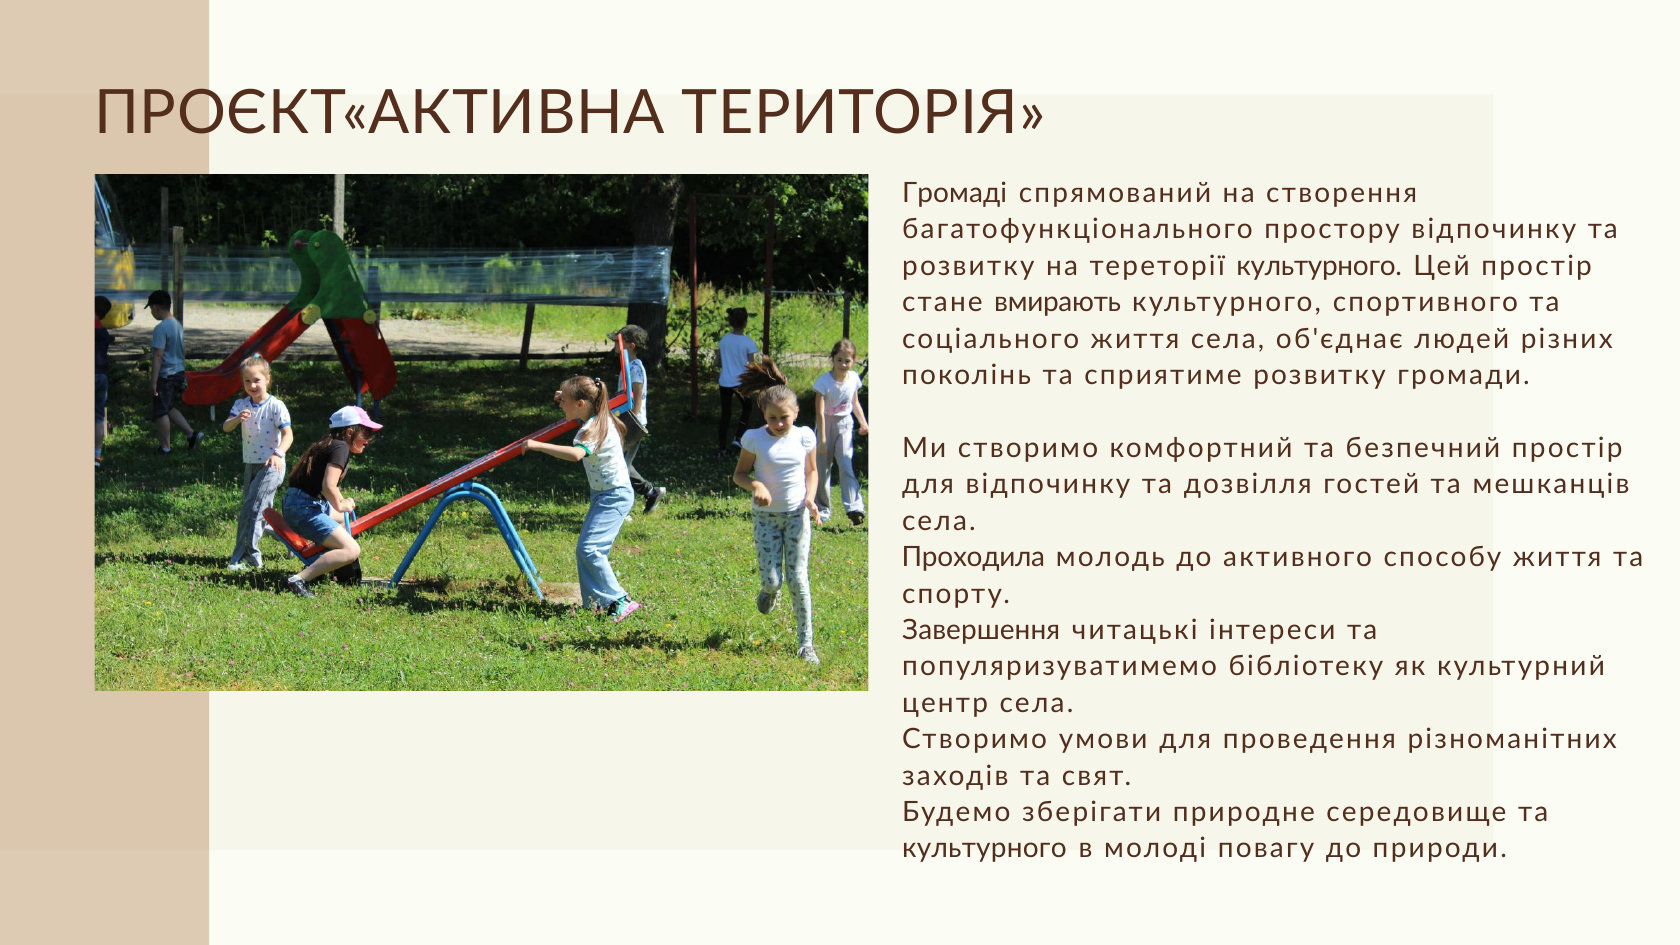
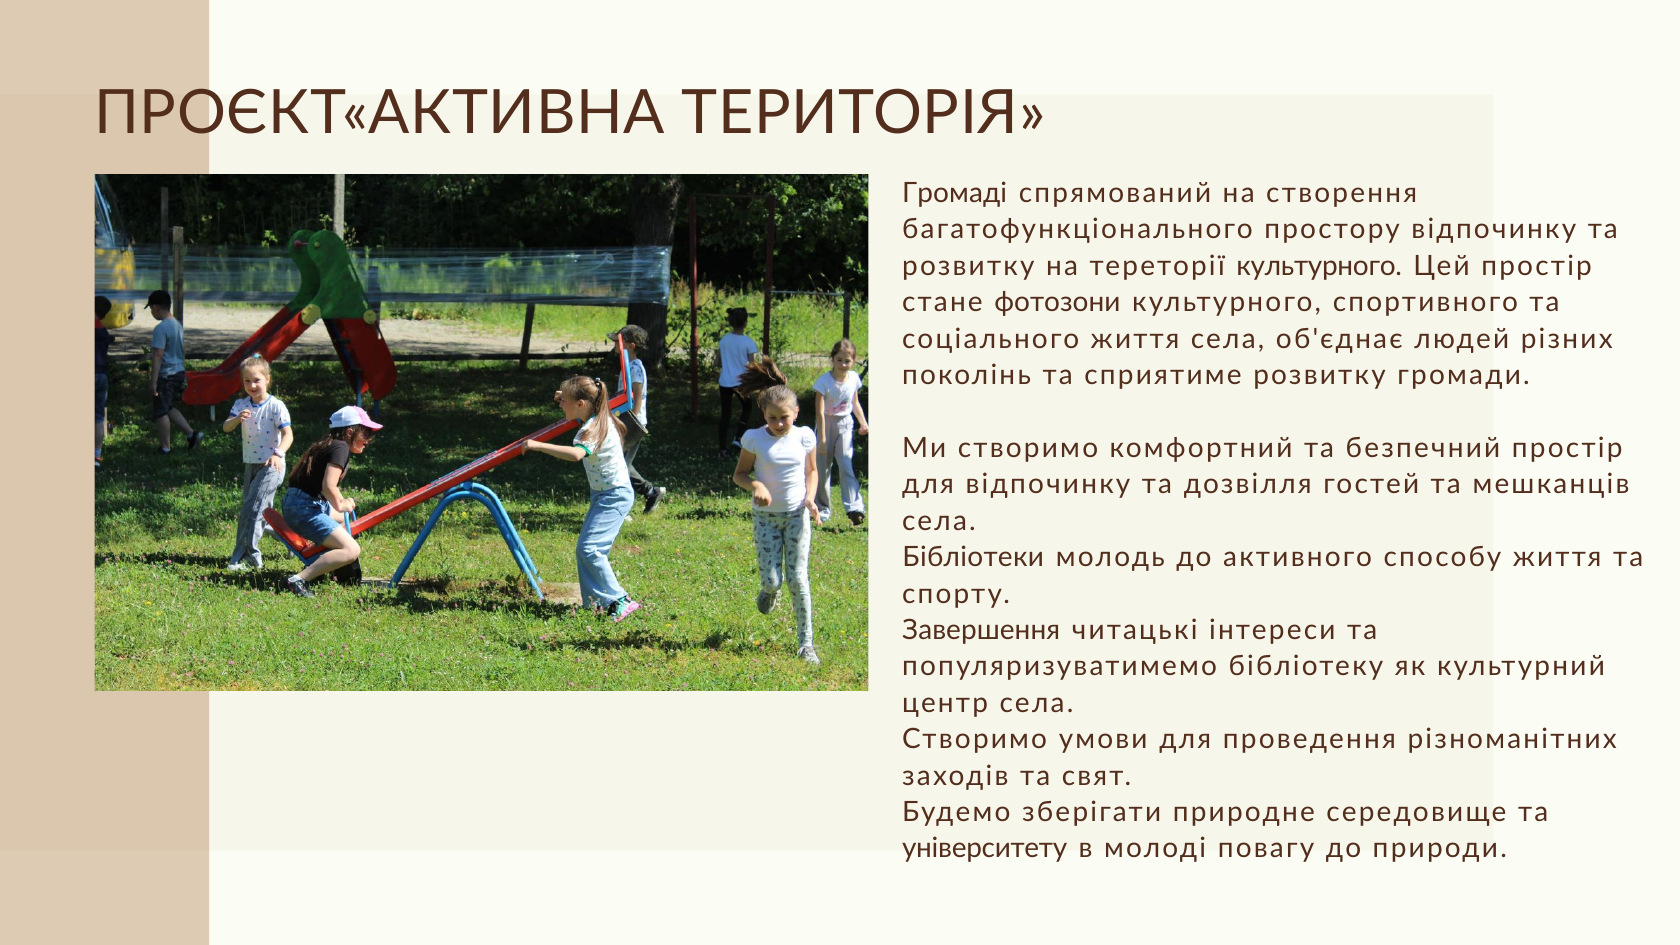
вмирають: вмирають -> фотозони
Проходила: Проходила -> Бібліотеки
культурного at (984, 849): культурного -> університету
